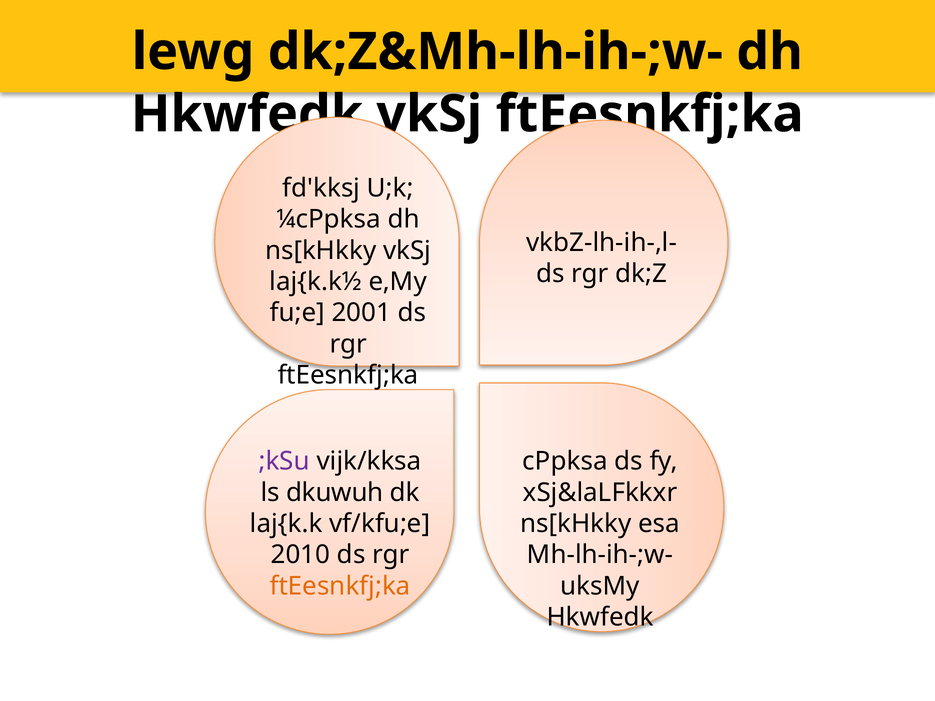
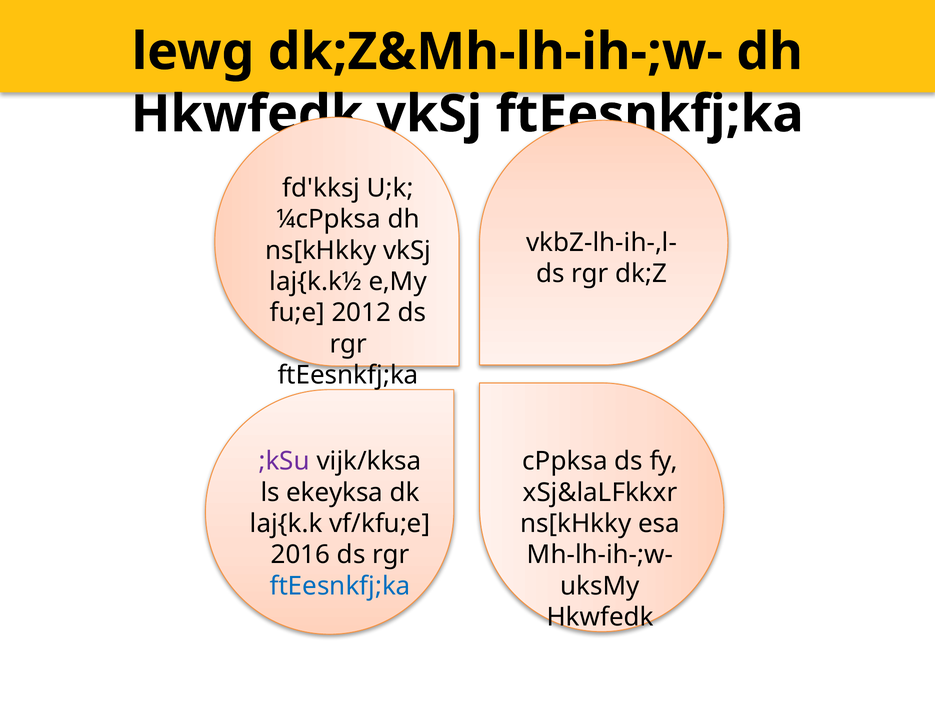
2001: 2001 -> 2012
dkuwuh: dkuwuh -> ekeyksa
2010: 2010 -> 2016
ftEesnkfj;ka at (340, 586) colour: orange -> blue
